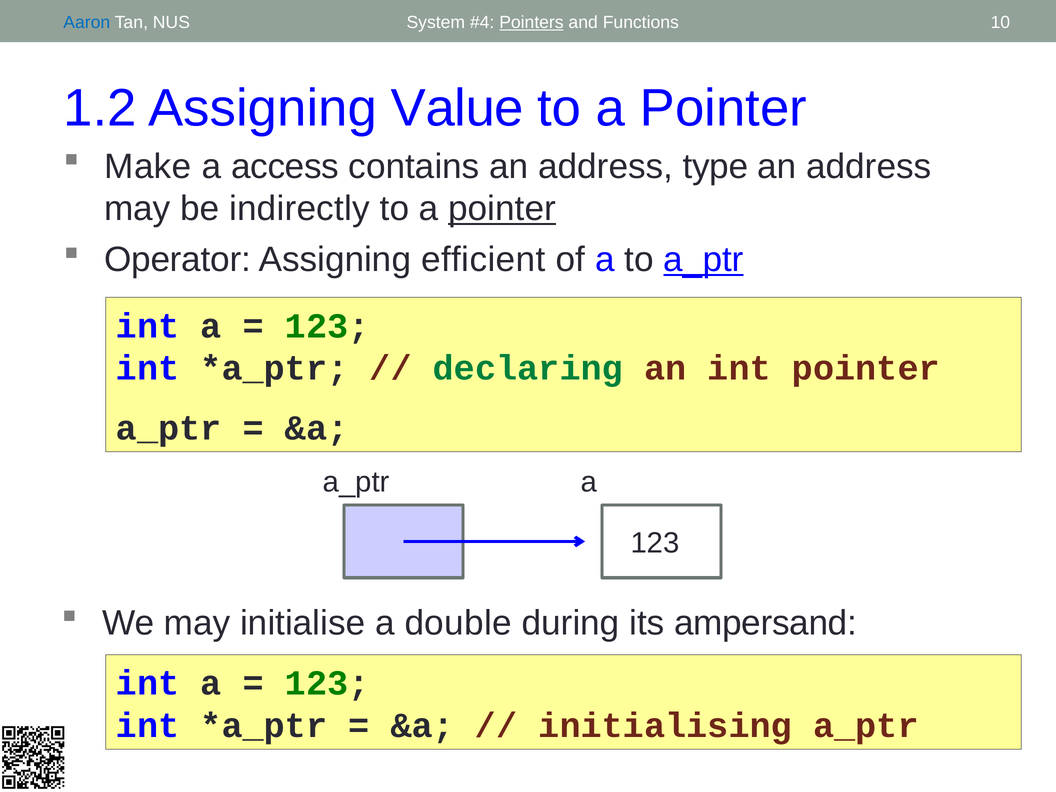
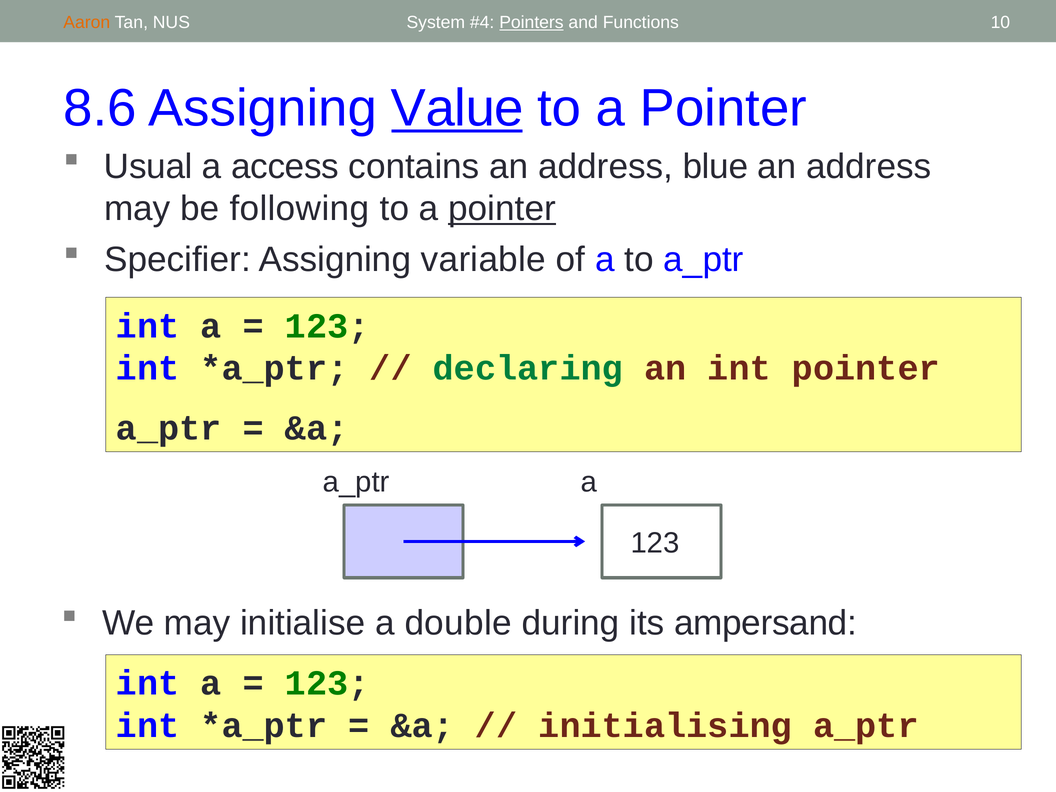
Aaron colour: blue -> orange
1.2: 1.2 -> 8.6
Value underline: none -> present
Make: Make -> Usual
type: type -> blue
indirectly: indirectly -> following
Operator: Operator -> Specifier
efficient: efficient -> variable
a_ptr at (704, 260) underline: present -> none
